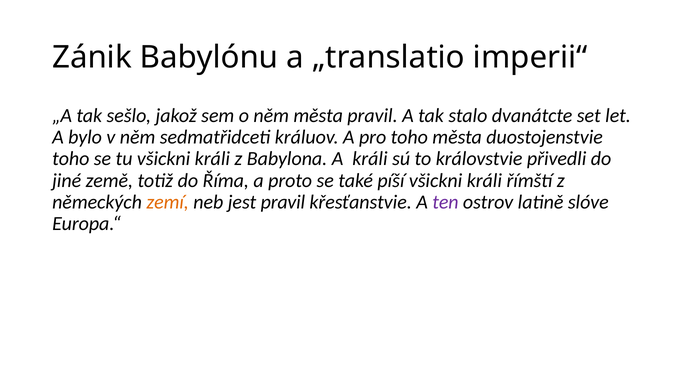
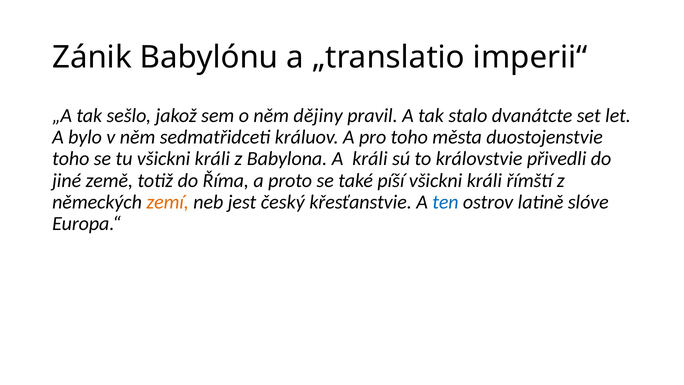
něm města: města -> dějiny
jest pravil: pravil -> český
ten colour: purple -> blue
